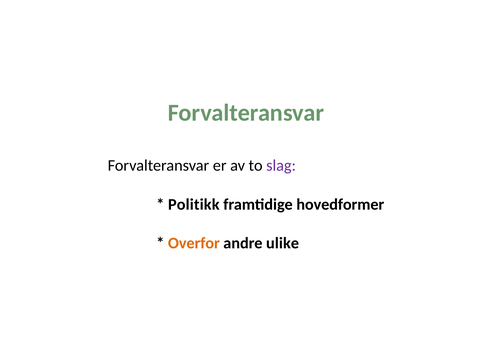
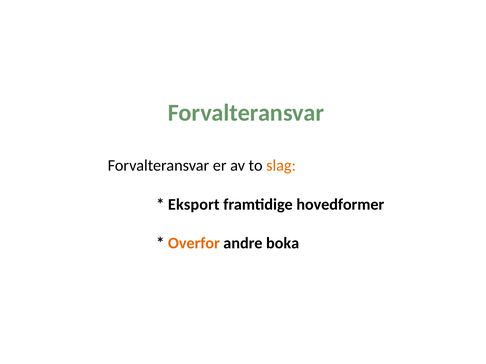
slag colour: purple -> orange
Politikk: Politikk -> Eksport
ulike: ulike -> boka
